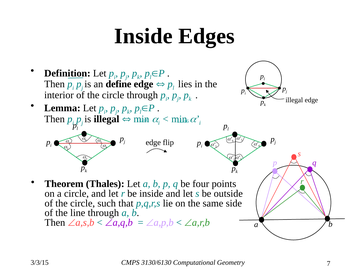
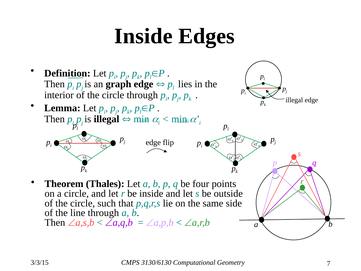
define: define -> graph
